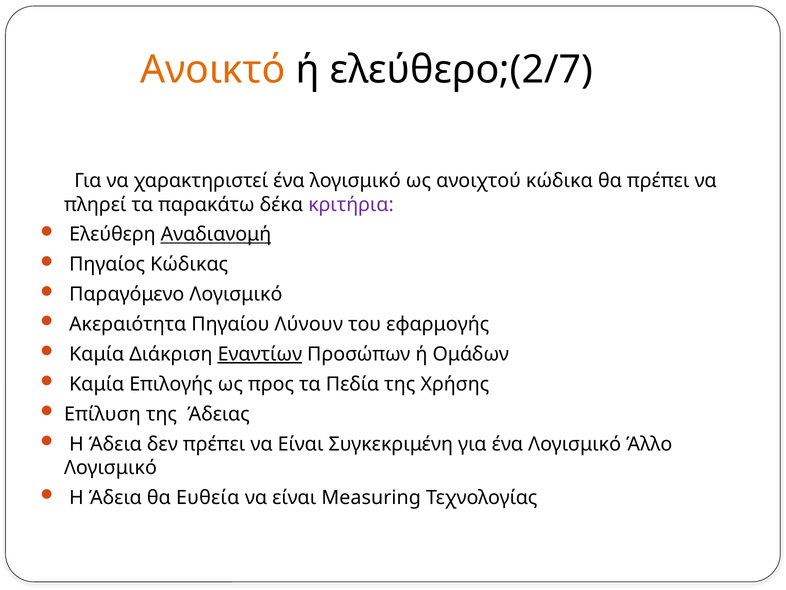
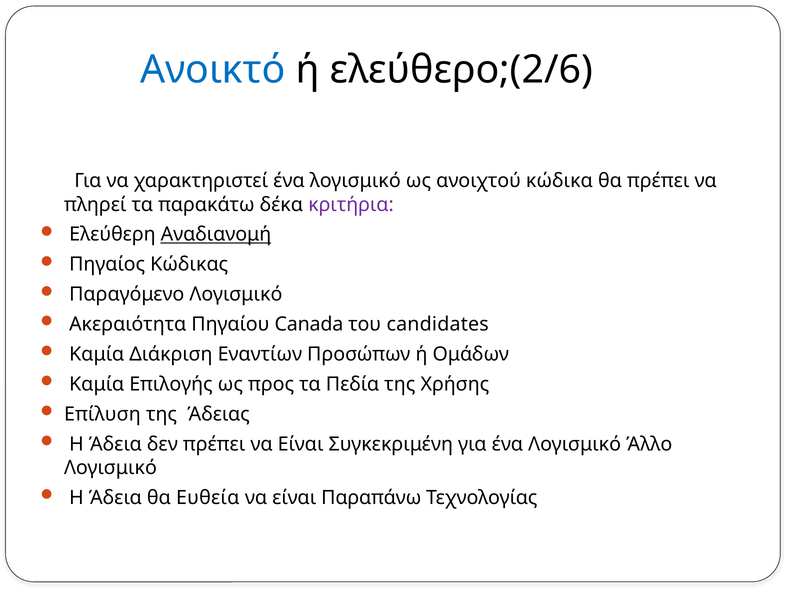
Ανοικτό colour: orange -> blue
ελεύθερο;(2/7: ελεύθερο;(2/7 -> ελεύθερο;(2/6
Λύνουν: Λύνουν -> Canada
εφαρμογής: εφαρμογής -> candidates
Εναντίων underline: present -> none
Measuring: Measuring -> Παραπάνω
